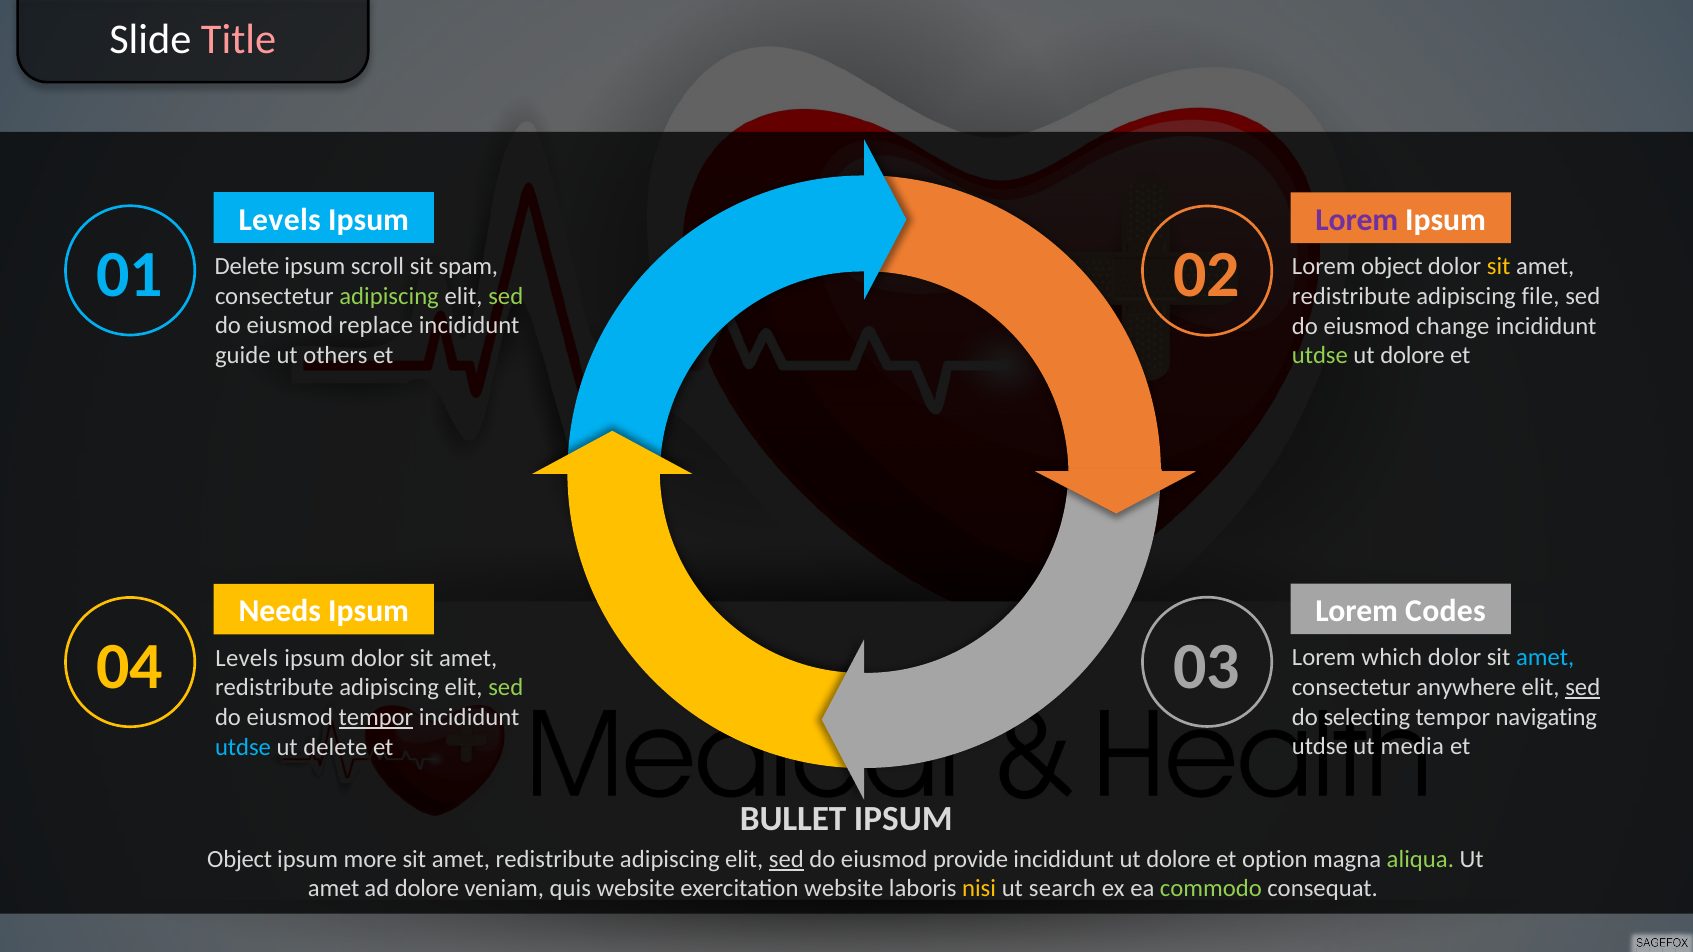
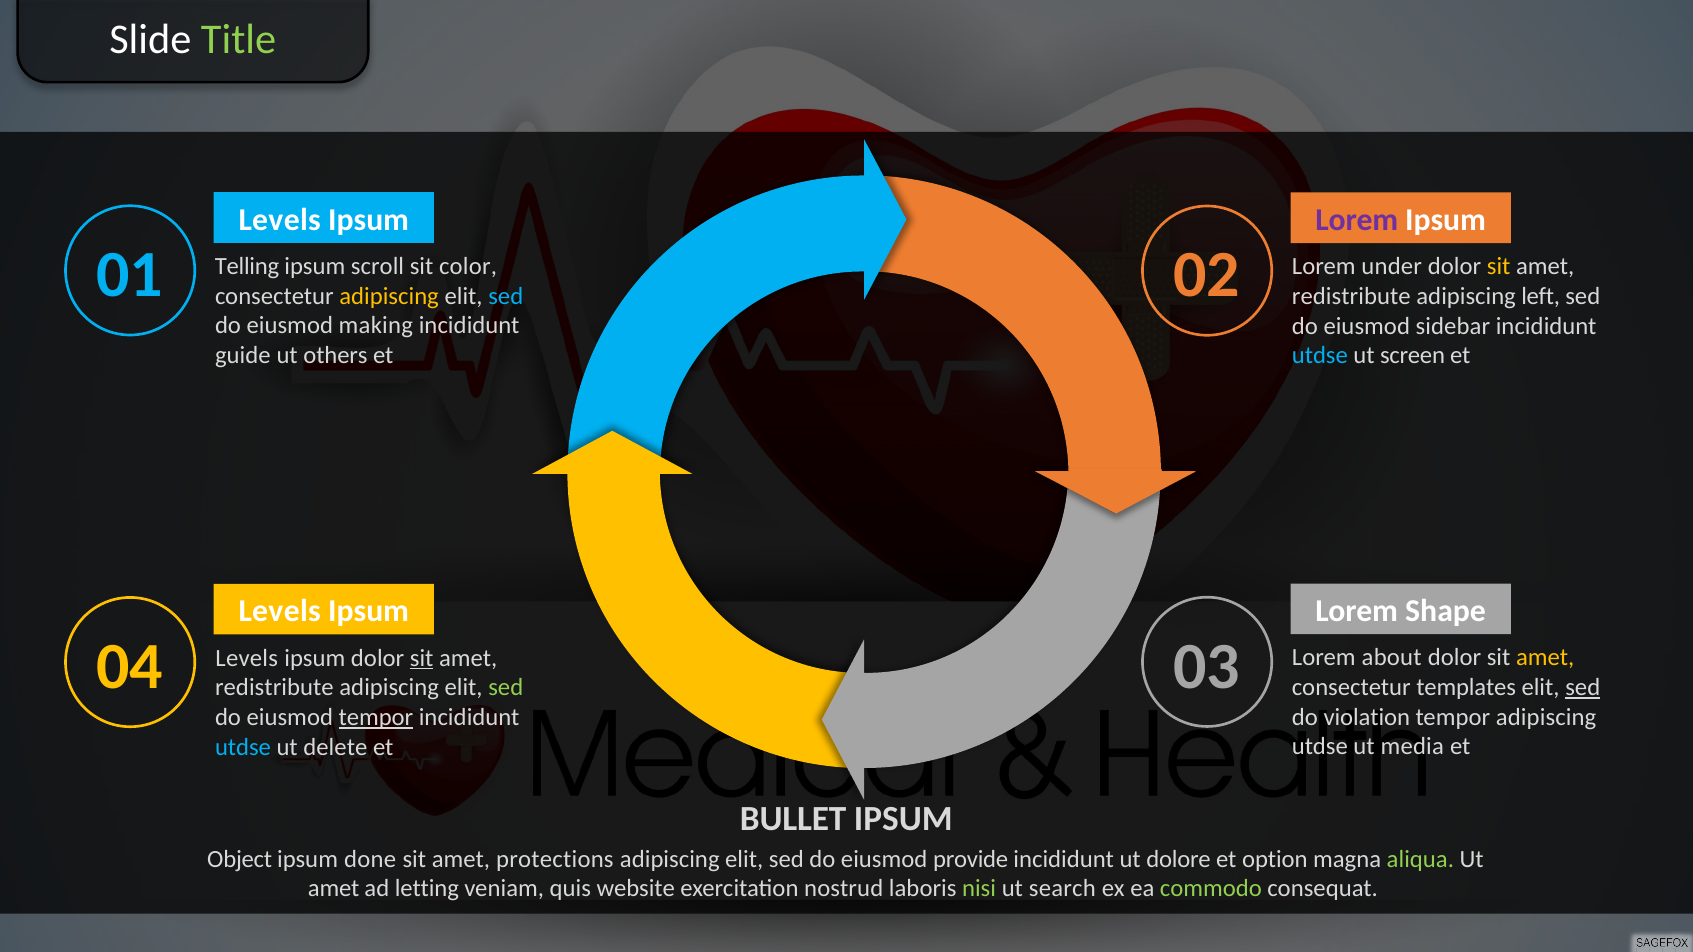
Title colour: pink -> light green
01 Delete: Delete -> Telling
spam: spam -> color
Lorem object: object -> under
adipiscing at (389, 296) colour: light green -> yellow
sed at (506, 296) colour: light green -> light blue
file: file -> left
replace: replace -> making
change: change -> sidebar
utdse at (1320, 356) colour: light green -> light blue
dolore at (1413, 356): dolore -> screen
Codes: Codes -> Shape
Needs at (280, 612): Needs -> Levels
which: which -> about
amet at (1545, 658) colour: light blue -> yellow
sit at (422, 658) underline: none -> present
anywhere: anywhere -> templates
selecting: selecting -> violation
tempor navigating: navigating -> adipiscing
more: more -> done
redistribute at (555, 859): redistribute -> protections
sed at (786, 859) underline: present -> none
ad dolore: dolore -> letting
exercitation website: website -> nostrud
nisi colour: yellow -> light green
